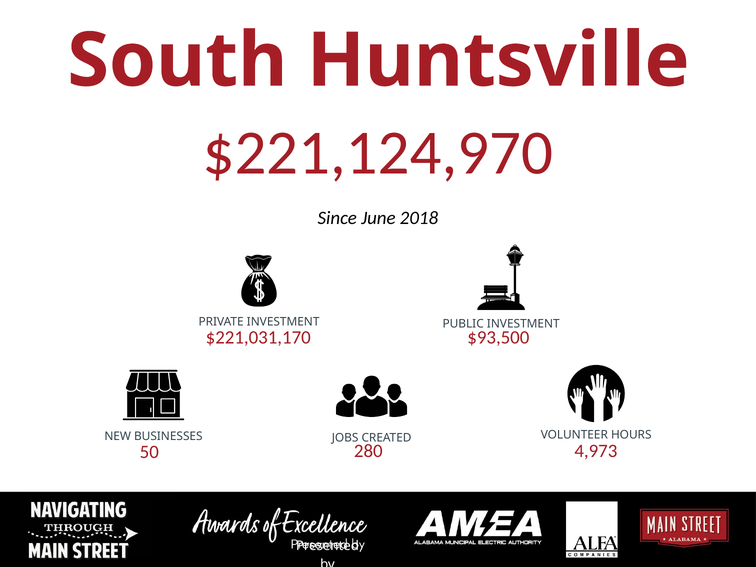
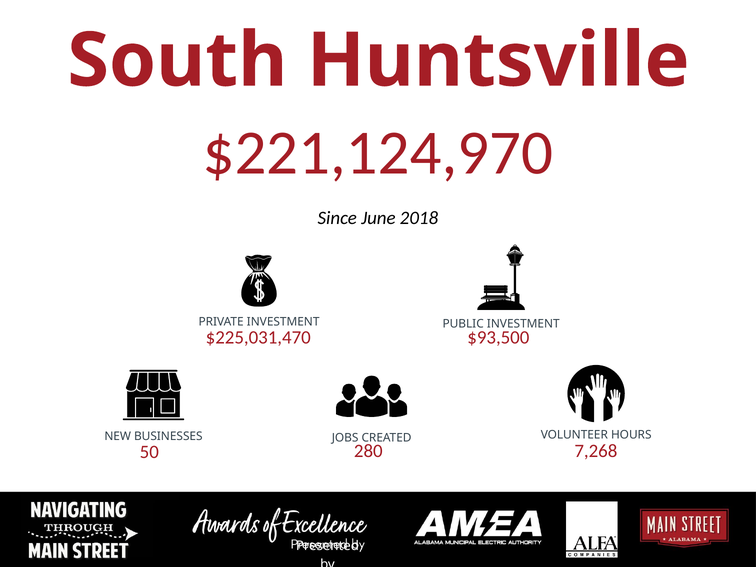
$221,031,170: $221,031,170 -> $225,031,470
4,973: 4,973 -> 7,268
